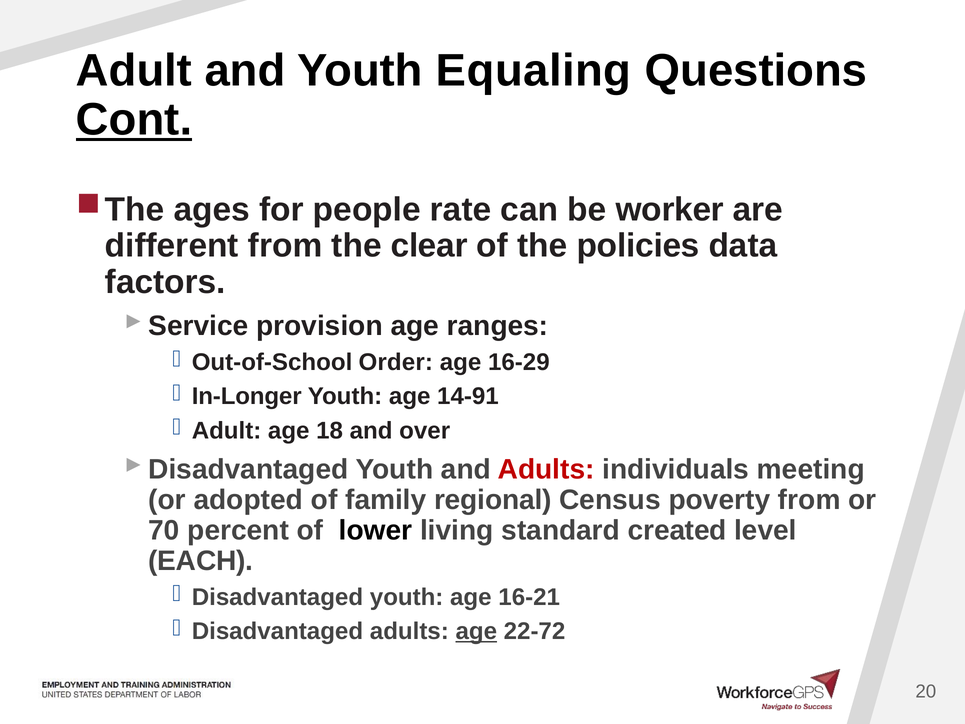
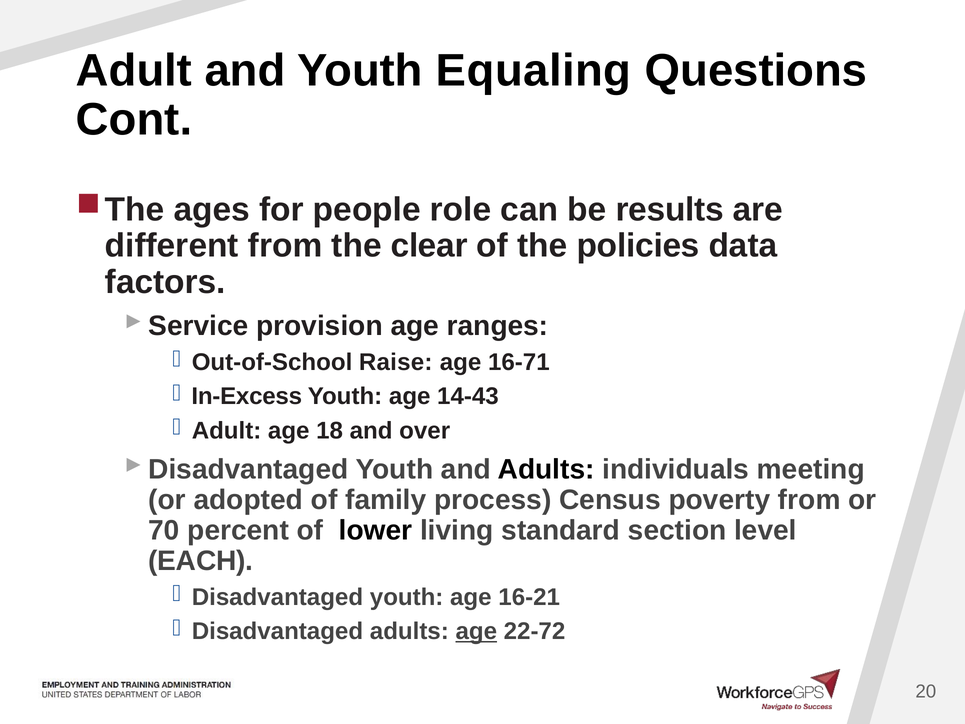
Cont underline: present -> none
rate: rate -> role
worker: worker -> results
Order: Order -> Raise
16-29: 16-29 -> 16-71
In-Longer: In-Longer -> In-Excess
14-91: 14-91 -> 14-43
Adults at (546, 469) colour: red -> black
regional: regional -> process
created: created -> section
